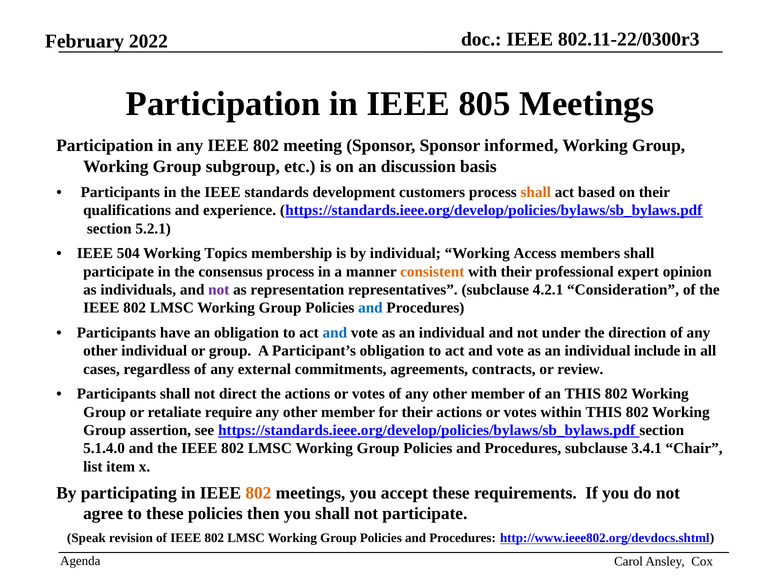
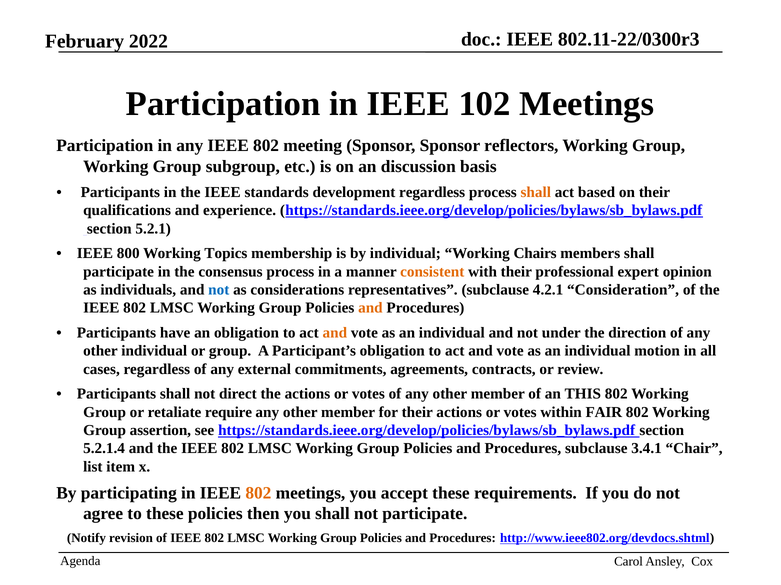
805: 805 -> 102
informed: informed -> reflectors
development customers: customers -> regardless
504: 504 -> 800
Access: Access -> Chairs
not at (219, 290) colour: purple -> blue
representation: representation -> considerations
and at (370, 308) colour: blue -> orange
and at (335, 333) colour: blue -> orange
include: include -> motion
within THIS: THIS -> FAIR
5.1.4.0: 5.1.4.0 -> 5.2.1.4
Speak: Speak -> Notify
